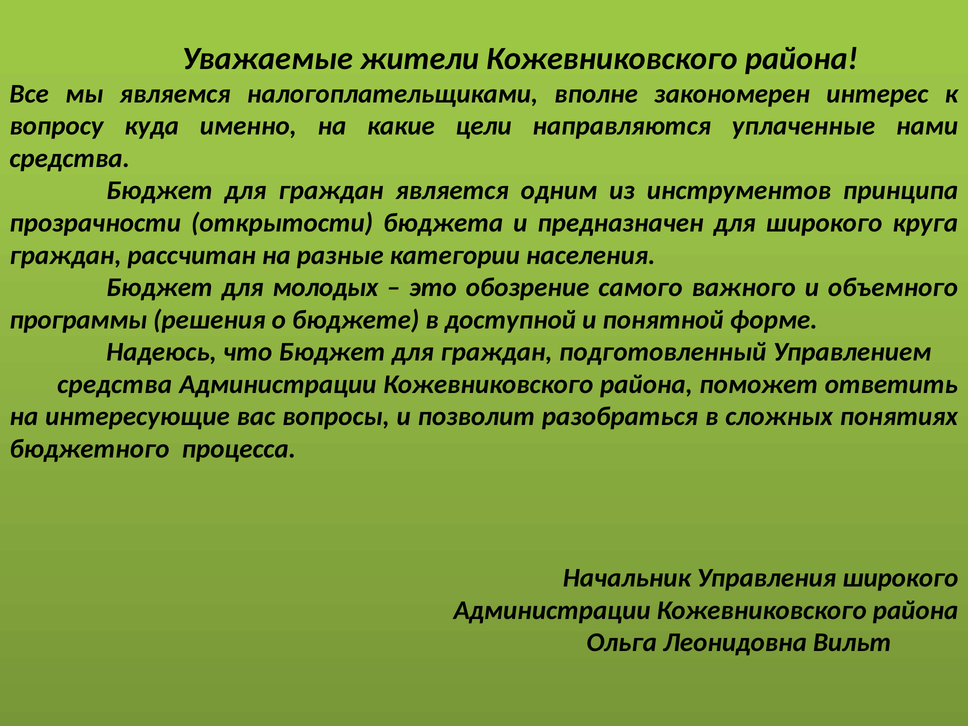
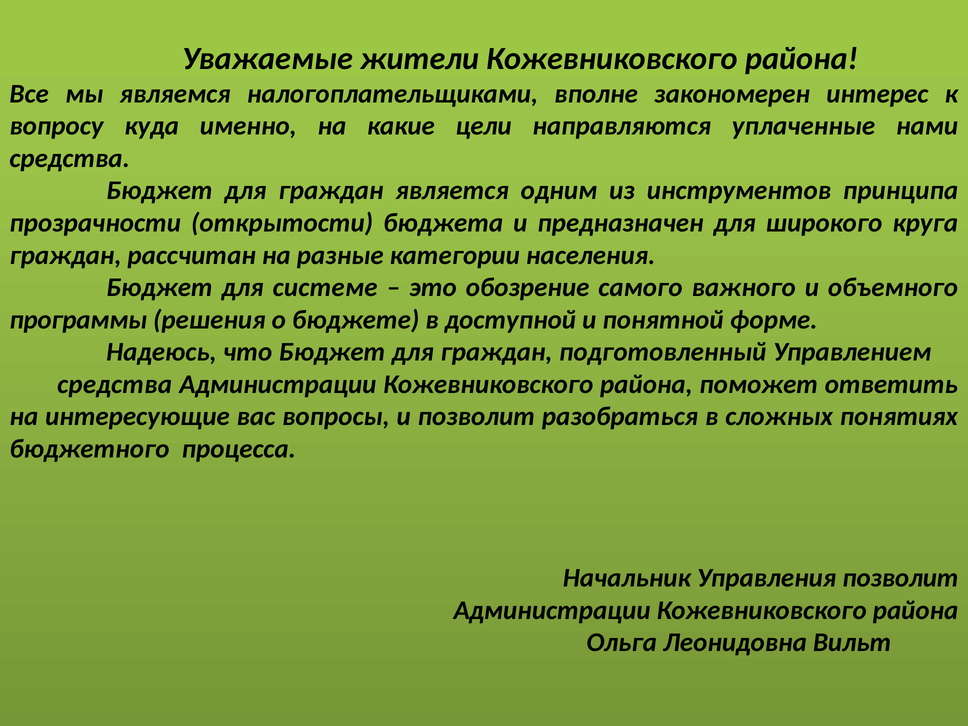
молодых: молодых -> системе
Управления широкого: широкого -> позволит
